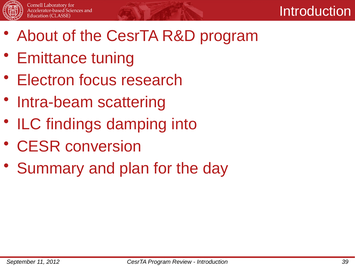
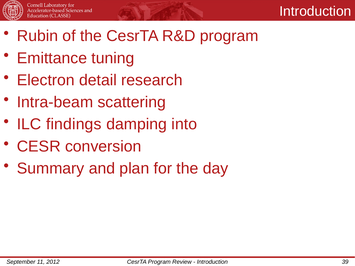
About: About -> Rubin
focus: focus -> detail
